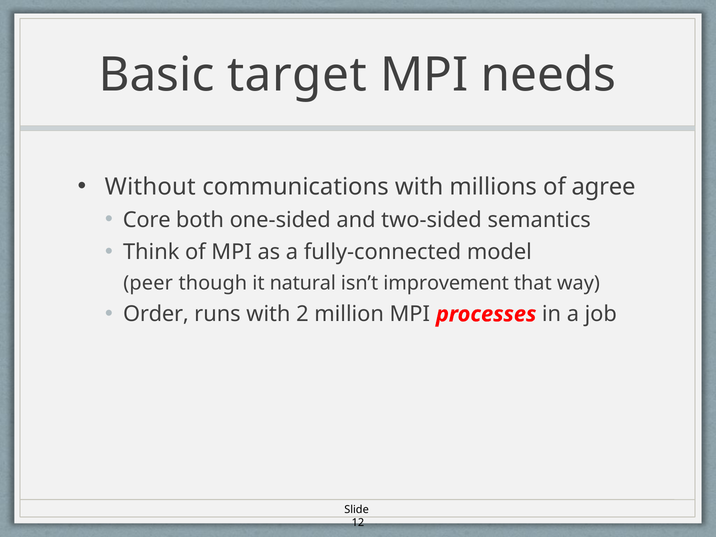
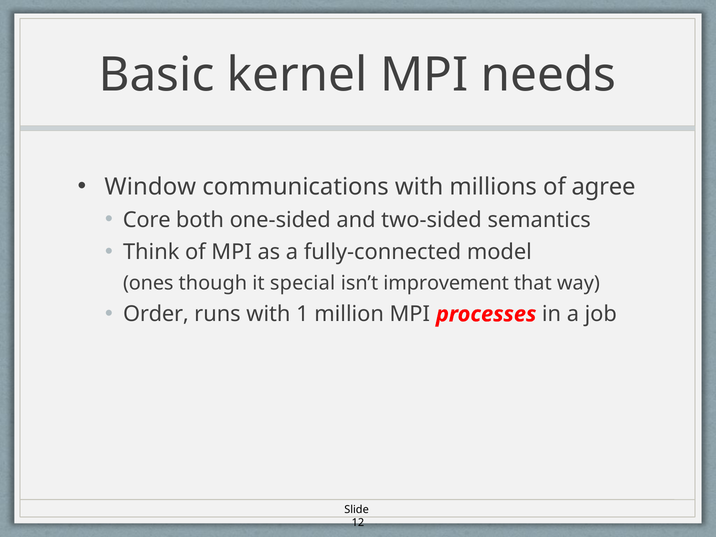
target: target -> kernel
Without: Without -> Window
peer: peer -> ones
natural: natural -> special
2: 2 -> 1
